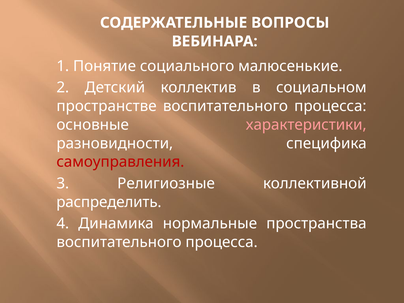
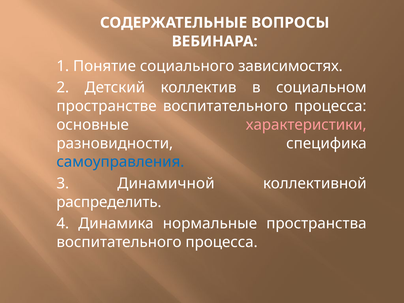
малюсенькие: малюсенькие -> зависимостях
самоуправления colour: red -> blue
Религиозные: Религиозные -> Динамичной
